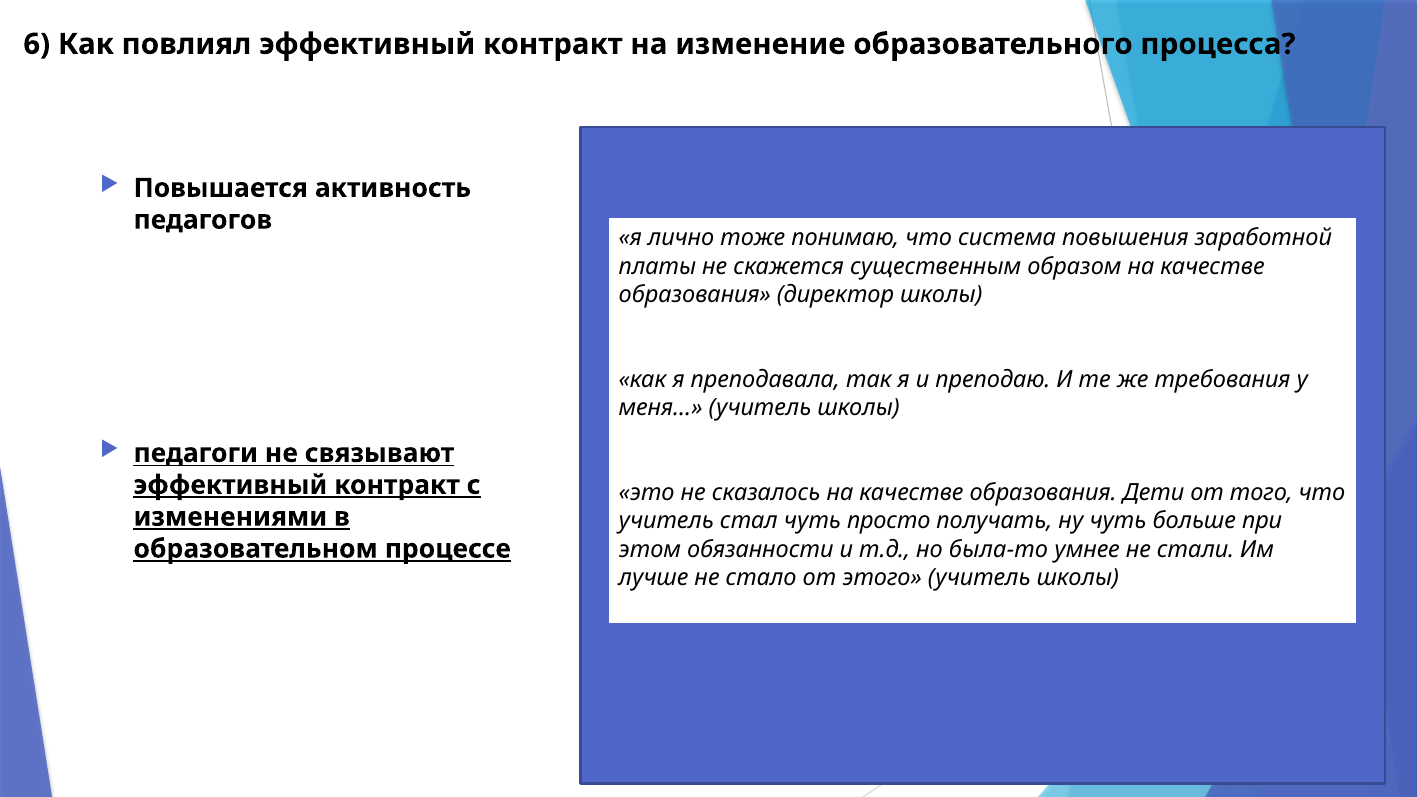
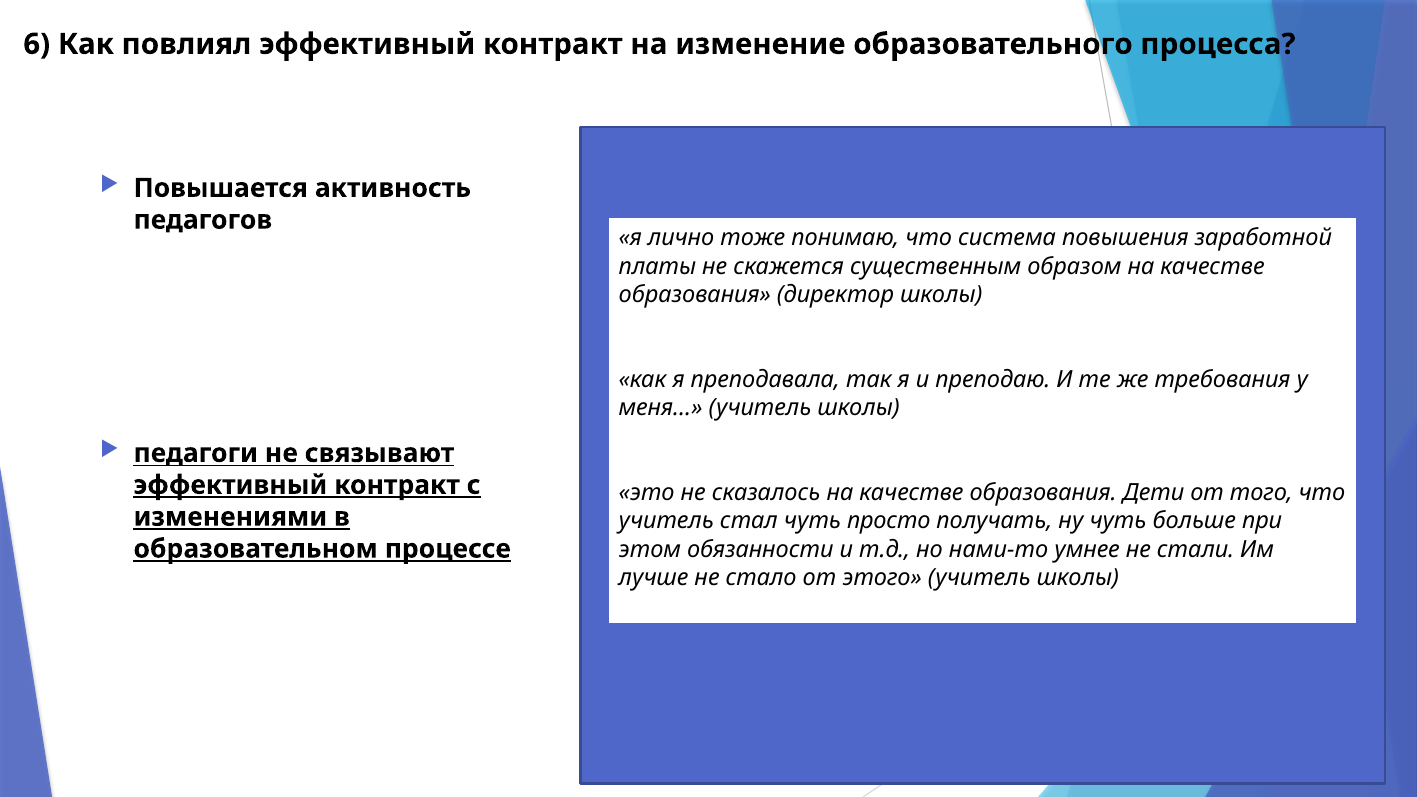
была-то: была-то -> нами-то
